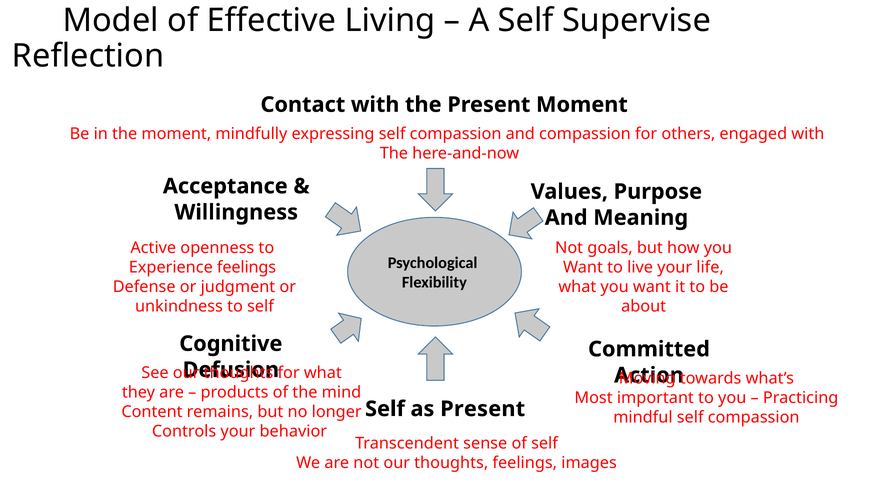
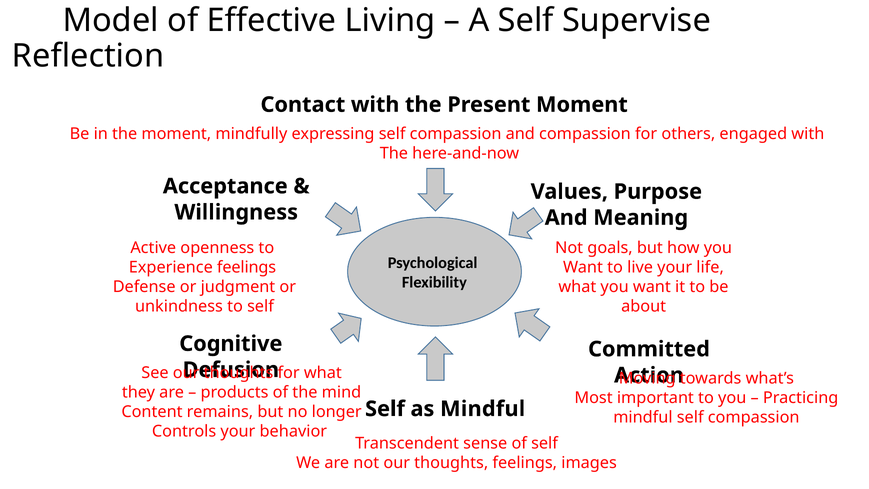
as Present: Present -> Mindful
